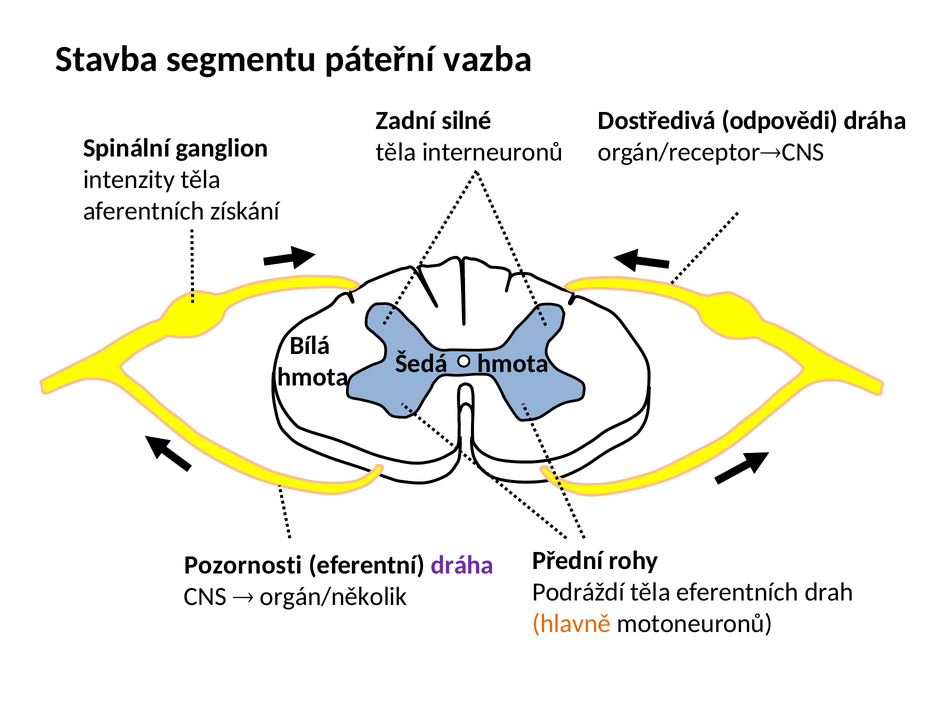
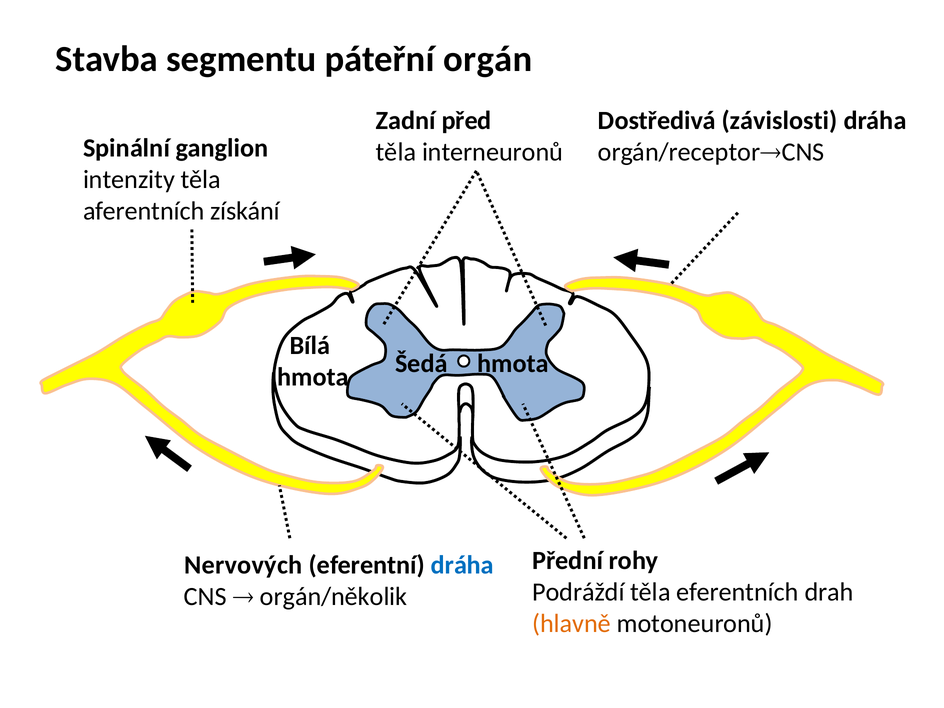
vazba: vazba -> orgán
odpovědi: odpovědi -> závislosti
silné: silné -> před
Pozornosti: Pozornosti -> Nervových
dráha at (462, 565) colour: purple -> blue
